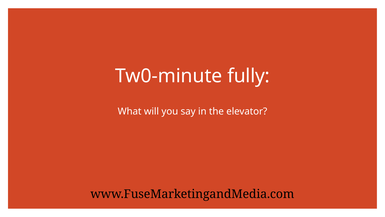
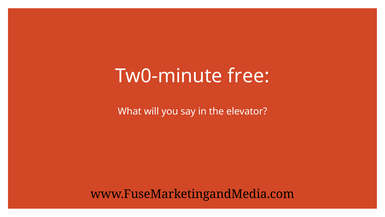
fully: fully -> free
